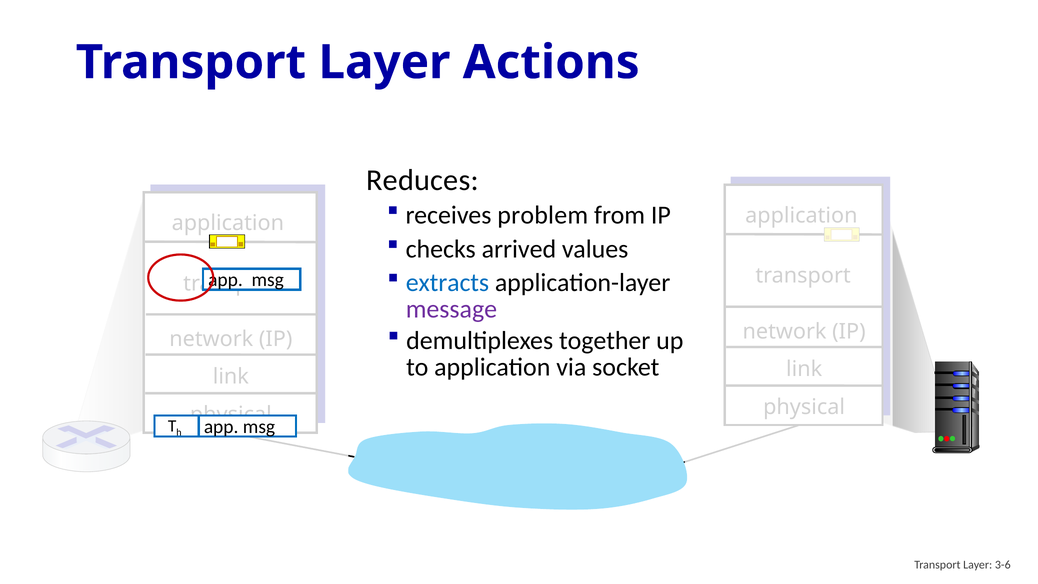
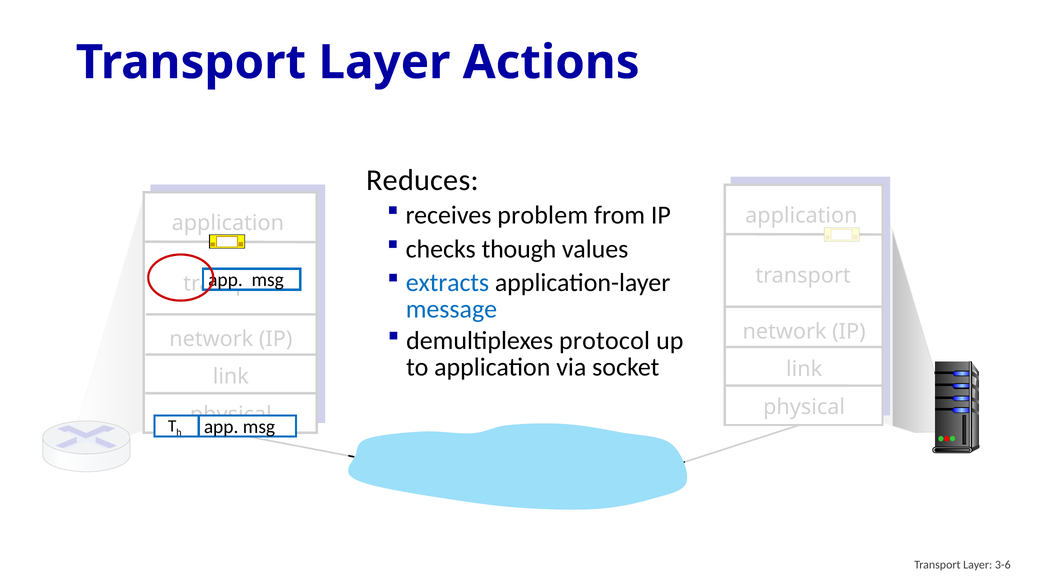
arrived: arrived -> though
message colour: purple -> blue
together: together -> protocol
